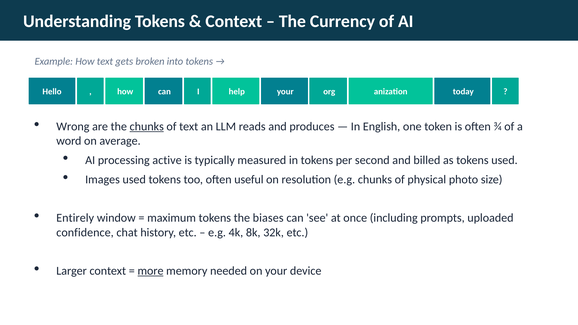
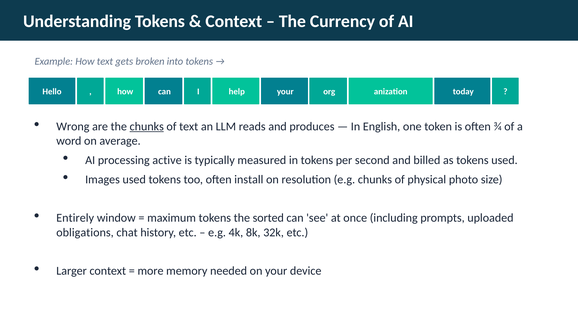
useful: useful -> install
biases: biases -> sorted
confidence: confidence -> obligations
more underline: present -> none
